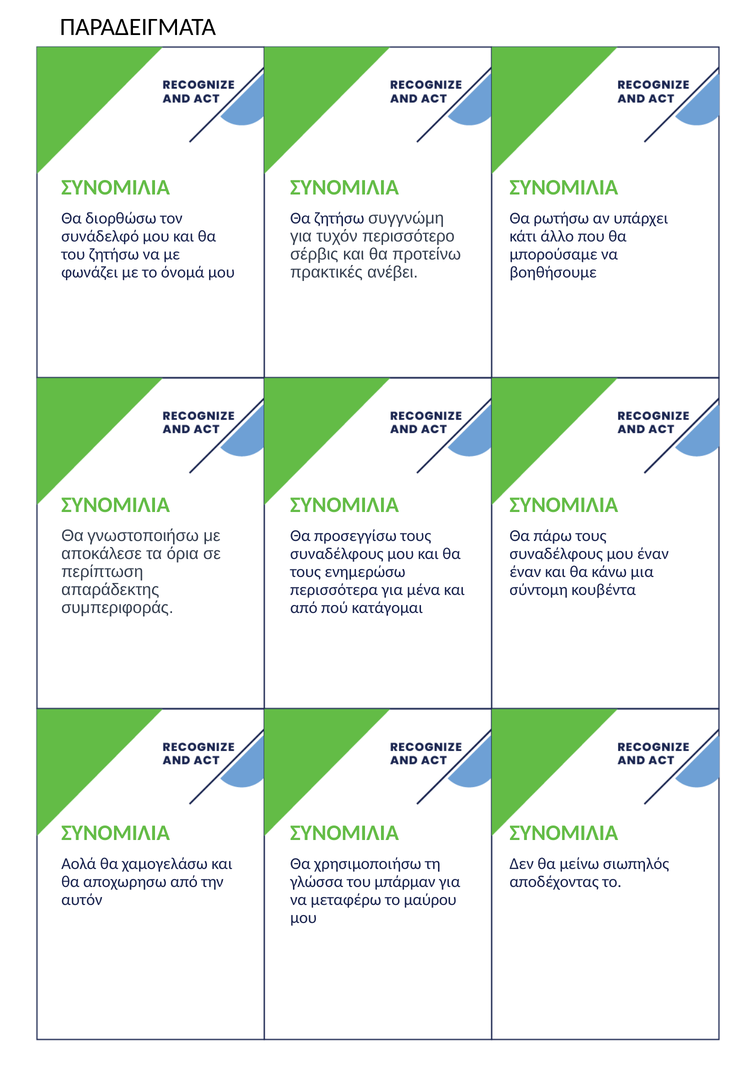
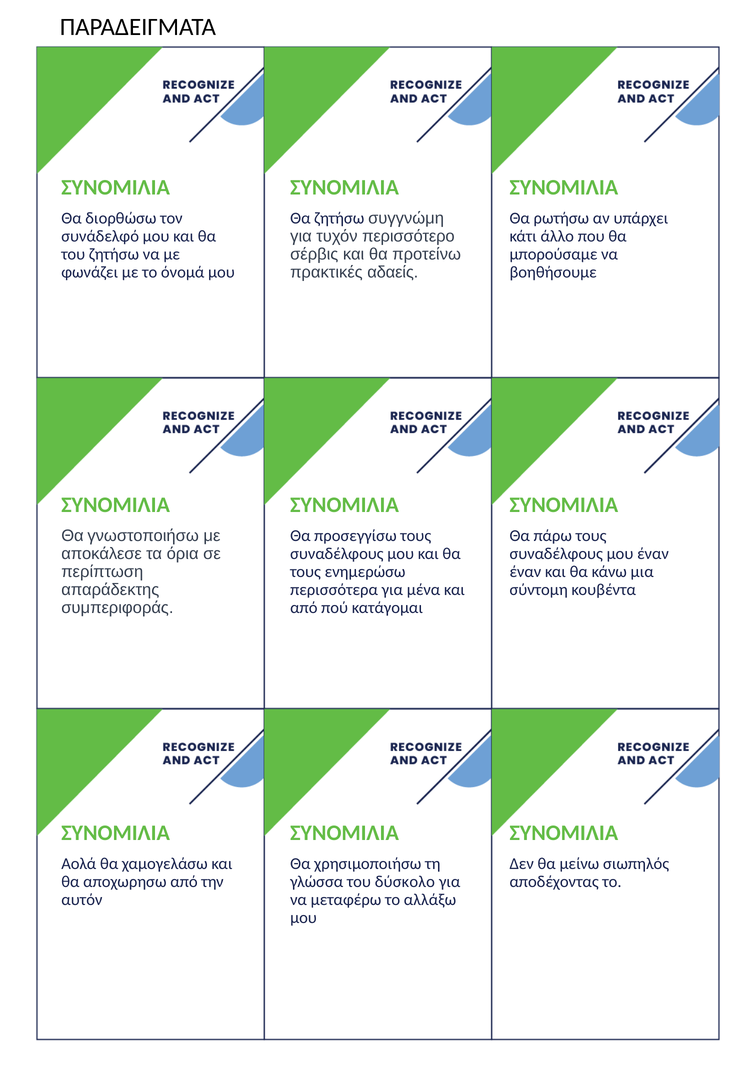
ανέβει: ανέβει -> αδαείς
μπάρμαν: μπάρμαν -> δύσκολο
μαύρου: μαύρου -> αλλάξω
